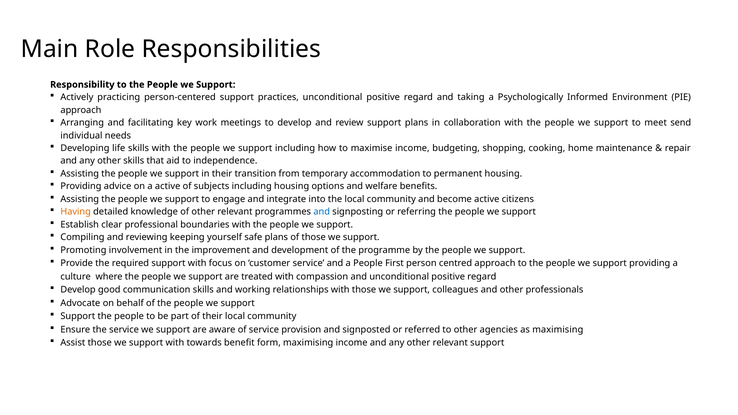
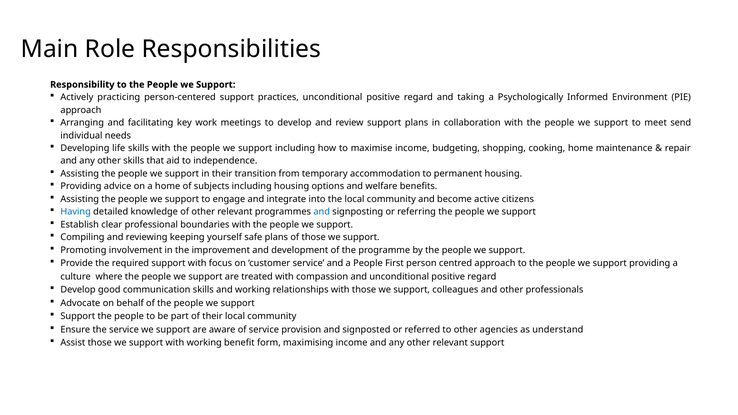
a active: active -> home
Having colour: orange -> blue
as maximising: maximising -> understand
with towards: towards -> working
